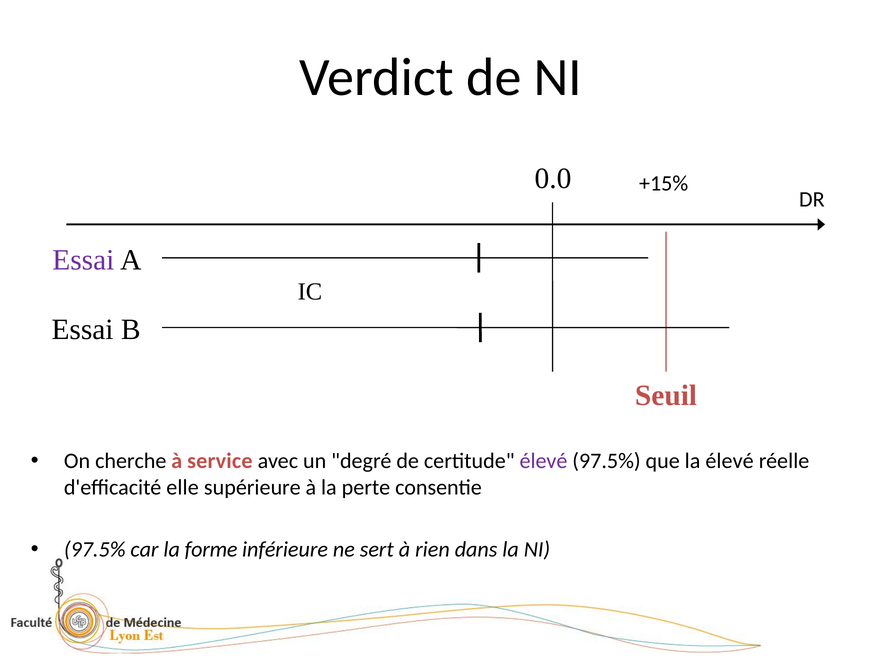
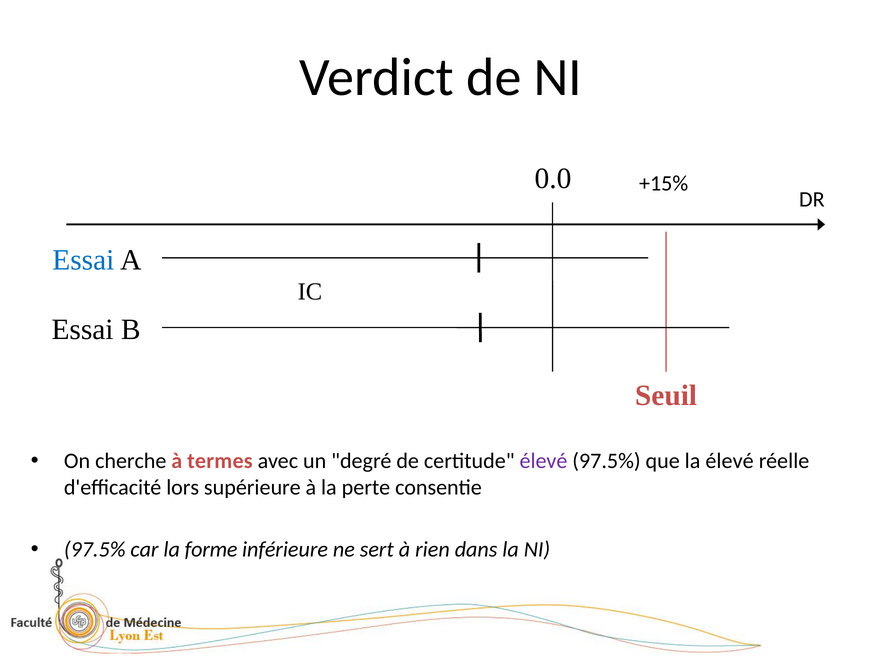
Essai at (83, 260) colour: purple -> blue
service: service -> termes
elle: elle -> lors
